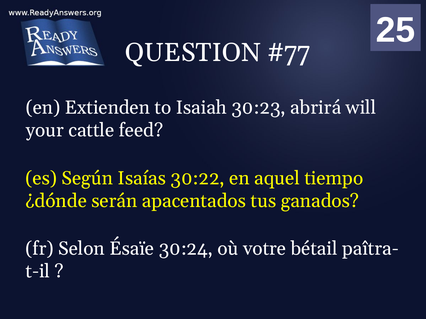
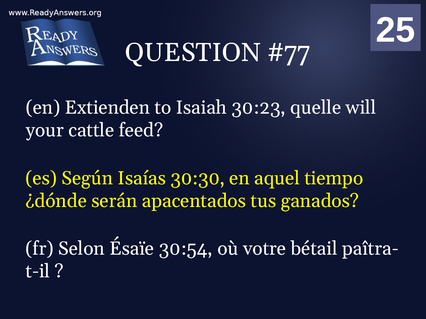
abrirá: abrirá -> quelle
30:22: 30:22 -> 30:30
30:24: 30:24 -> 30:54
